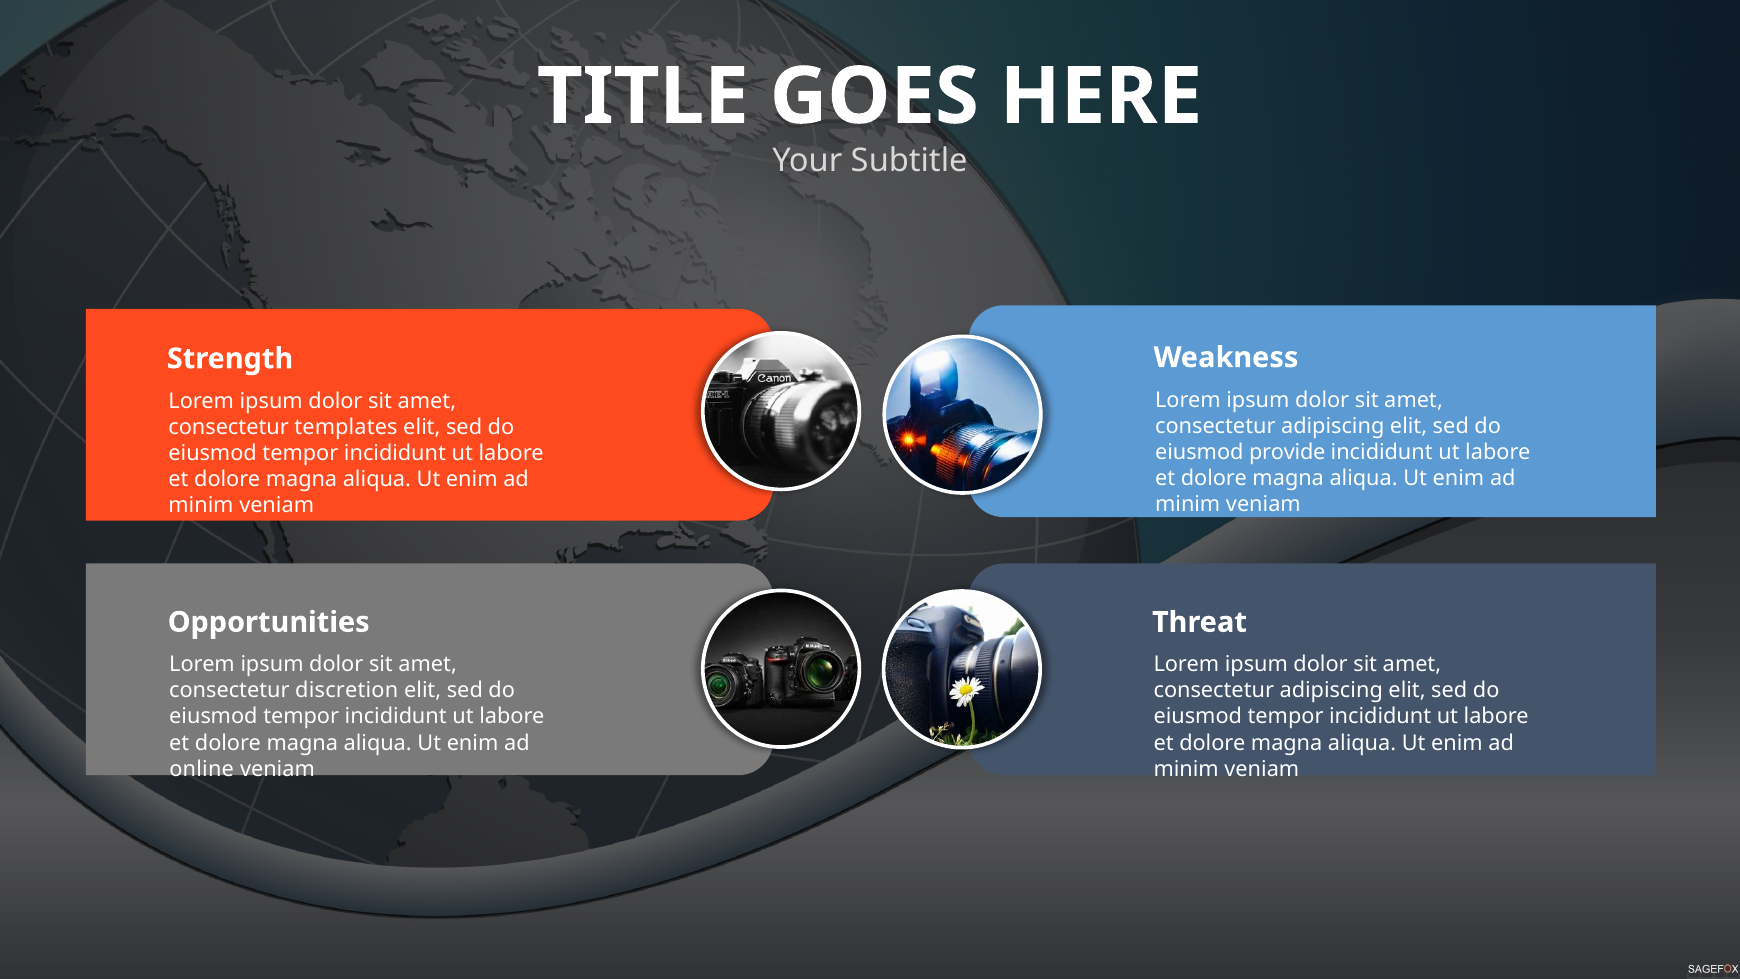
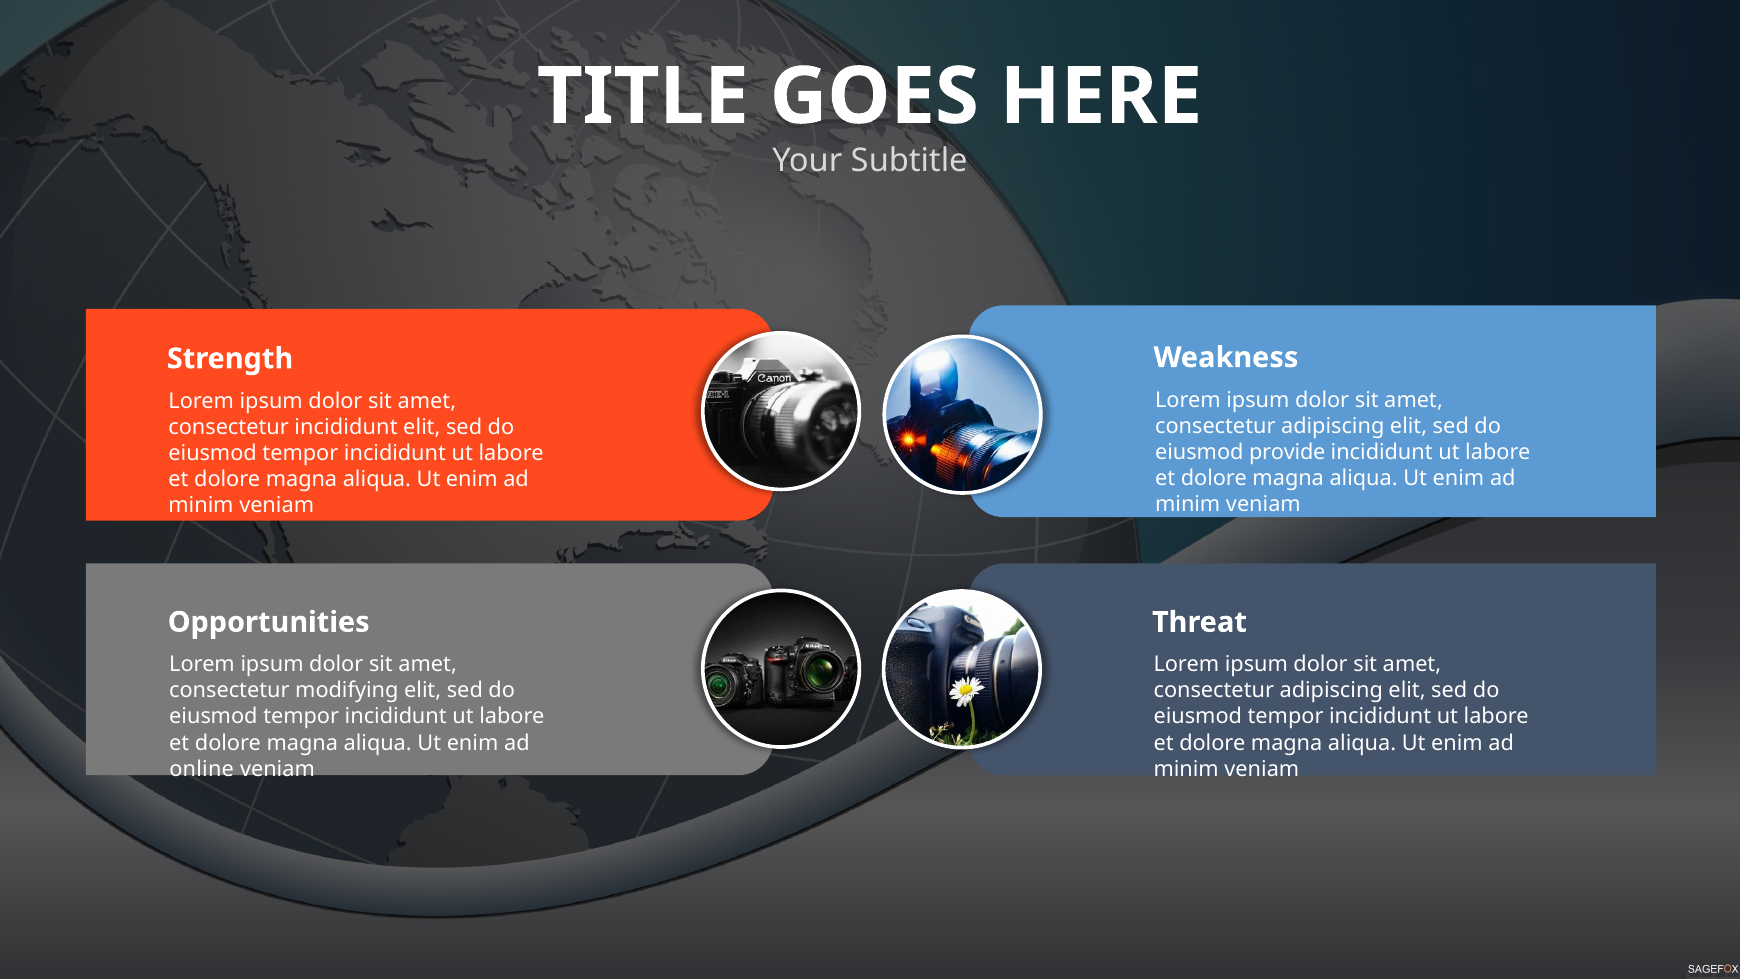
consectetur templates: templates -> incididunt
discretion: discretion -> modifying
